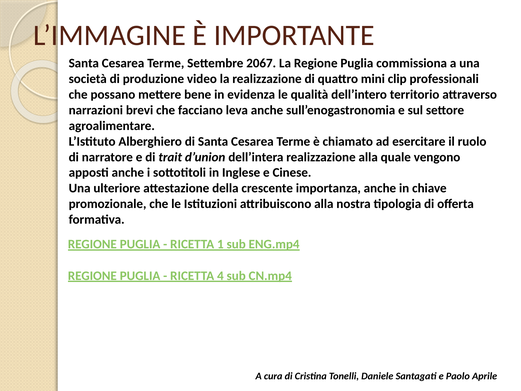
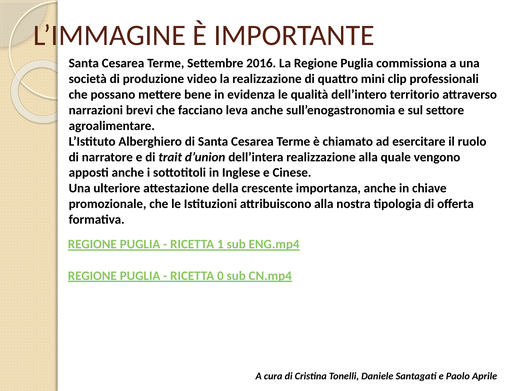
2067: 2067 -> 2016
4: 4 -> 0
